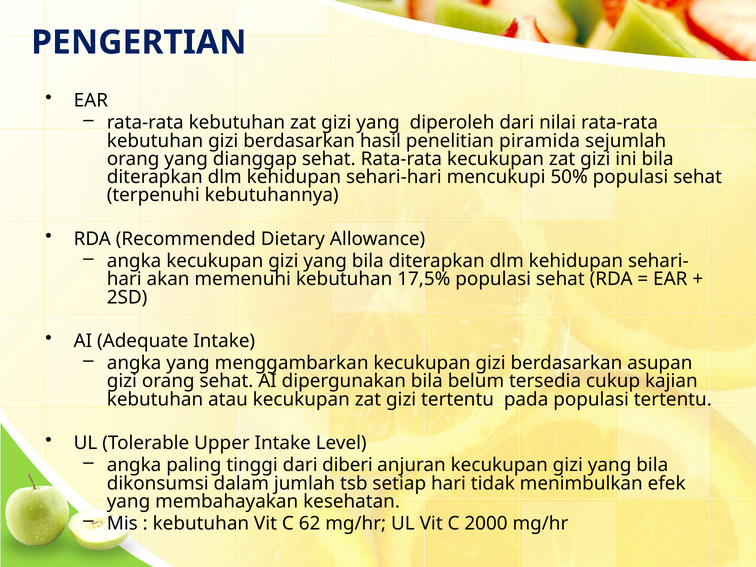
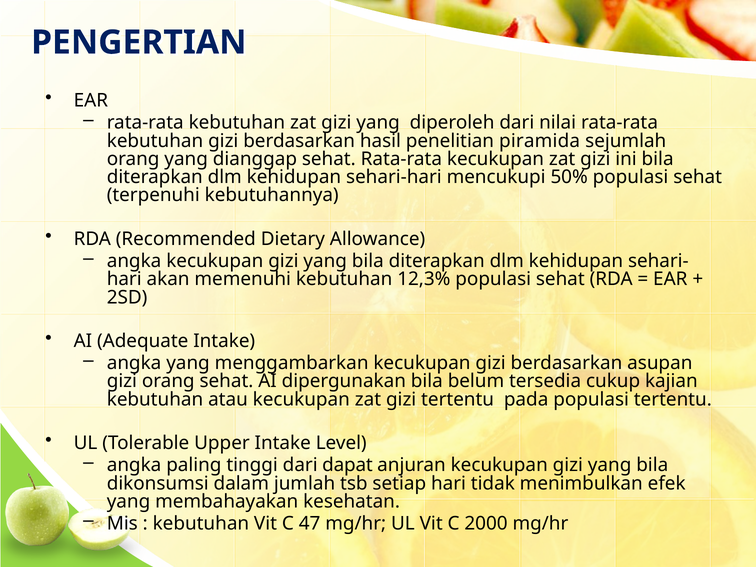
17,5%: 17,5% -> 12,3%
diberi: diberi -> dapat
62: 62 -> 47
